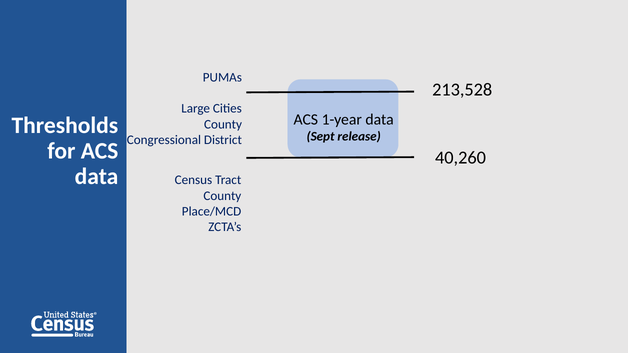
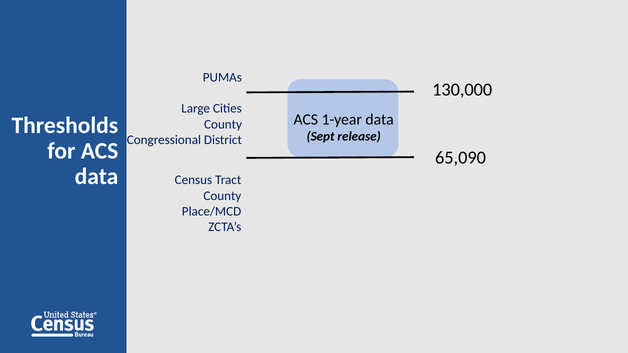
213,528: 213,528 -> 130,000
40,260: 40,260 -> 65,090
